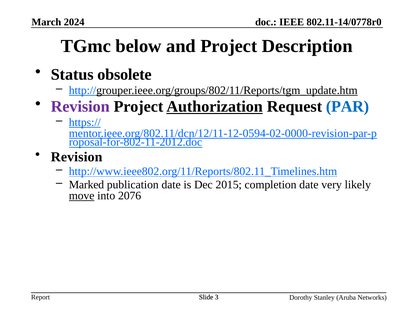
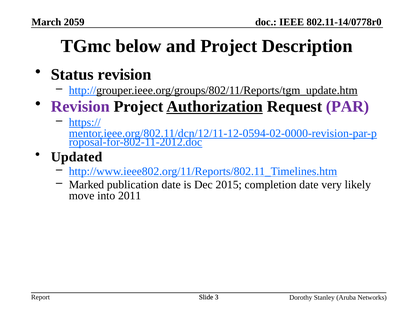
2024: 2024 -> 2059
Status obsolete: obsolete -> revision
PAR colour: blue -> purple
Revision at (77, 157): Revision -> Updated
move underline: present -> none
2076: 2076 -> 2011
